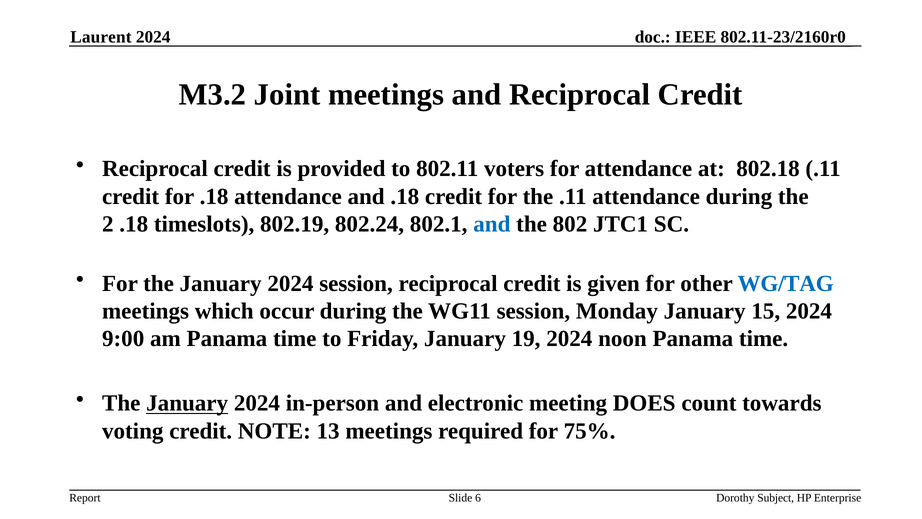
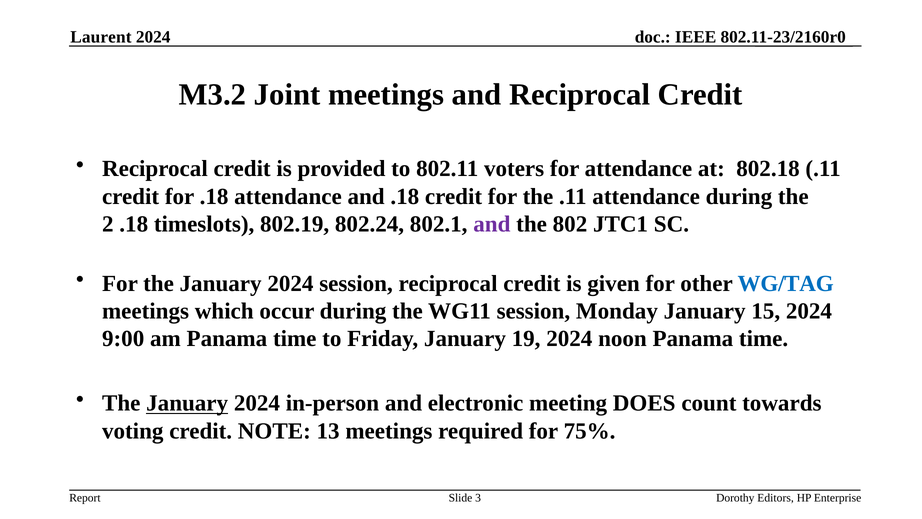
and at (492, 224) colour: blue -> purple
6: 6 -> 3
Subject: Subject -> Editors
